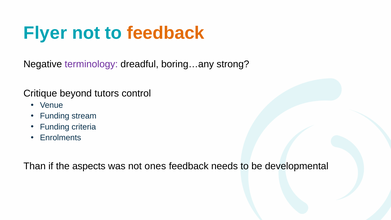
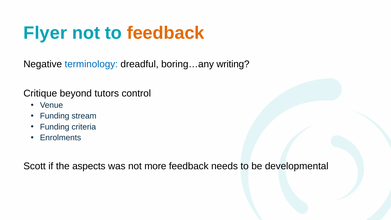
terminology colour: purple -> blue
strong: strong -> writing
Than: Than -> Scott
ones: ones -> more
